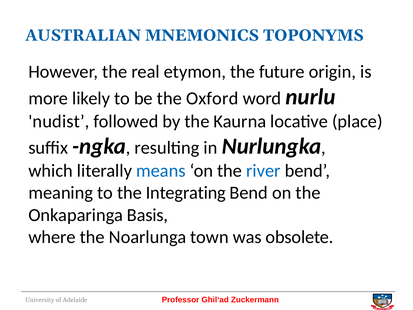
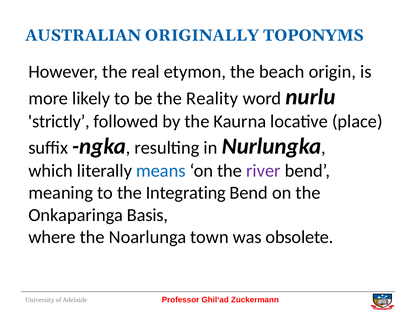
MNEMONICS: MNEMONICS -> ORIGINALLY
future: future -> beach
Oxford: Oxford -> Reality
nudist: nudist -> strictly
river colour: blue -> purple
